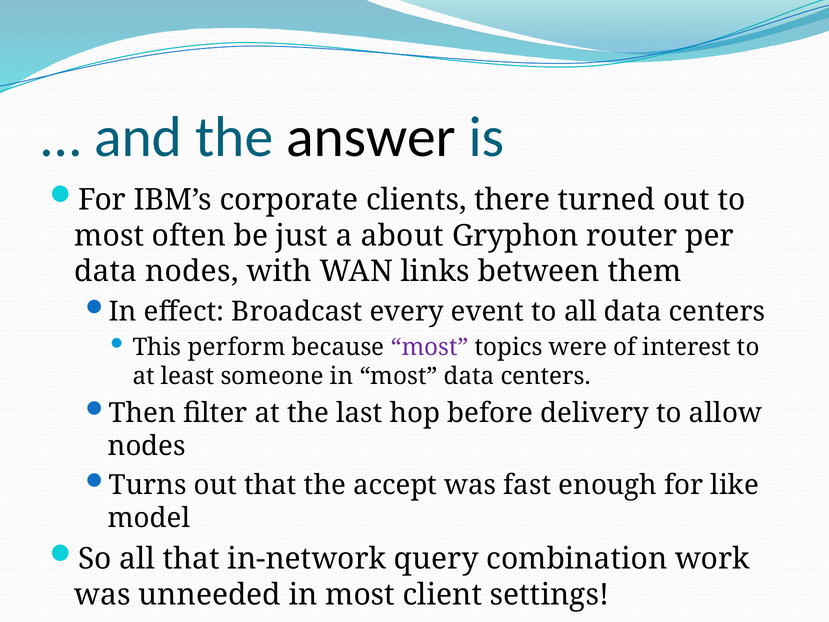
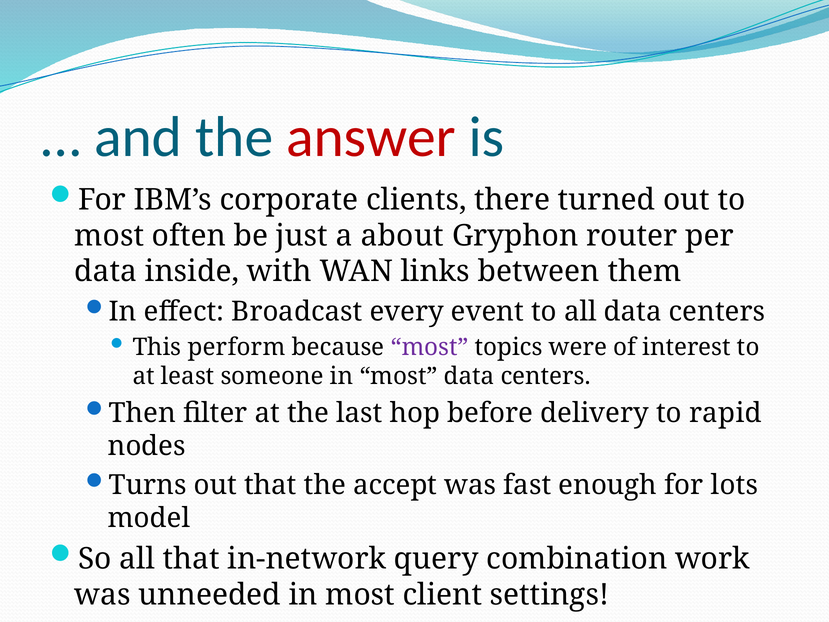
answer colour: black -> red
data nodes: nodes -> inside
allow: allow -> rapid
like: like -> lots
